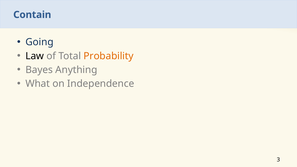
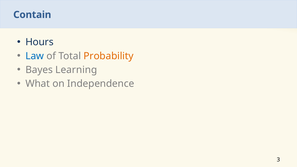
Going: Going -> Hours
Law colour: black -> blue
Anything: Anything -> Learning
